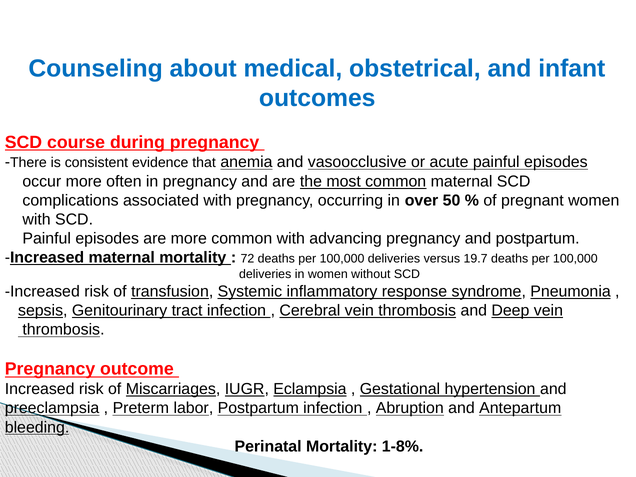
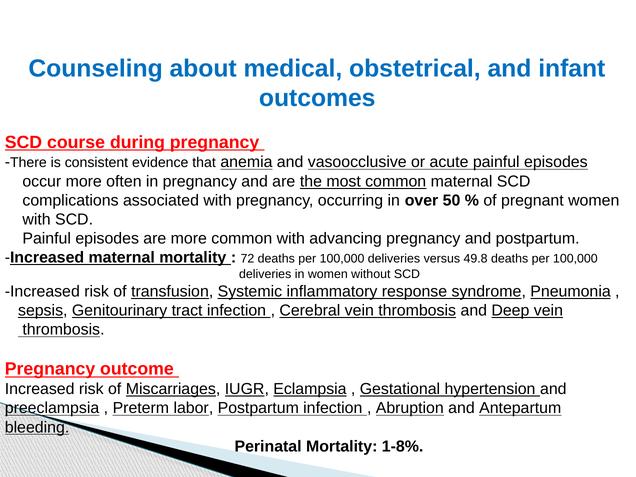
19.7: 19.7 -> 49.8
